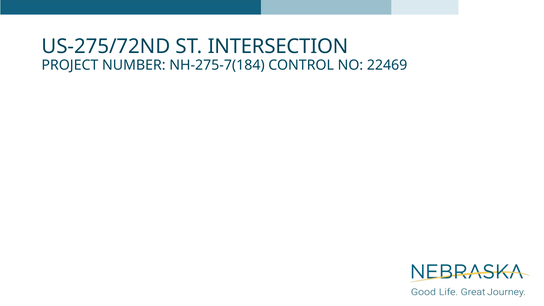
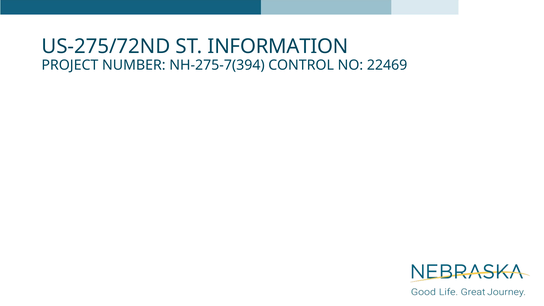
INTERSECTION: INTERSECTION -> INFORMATION
NH-275-7(184: NH-275-7(184 -> NH-275-7(394
